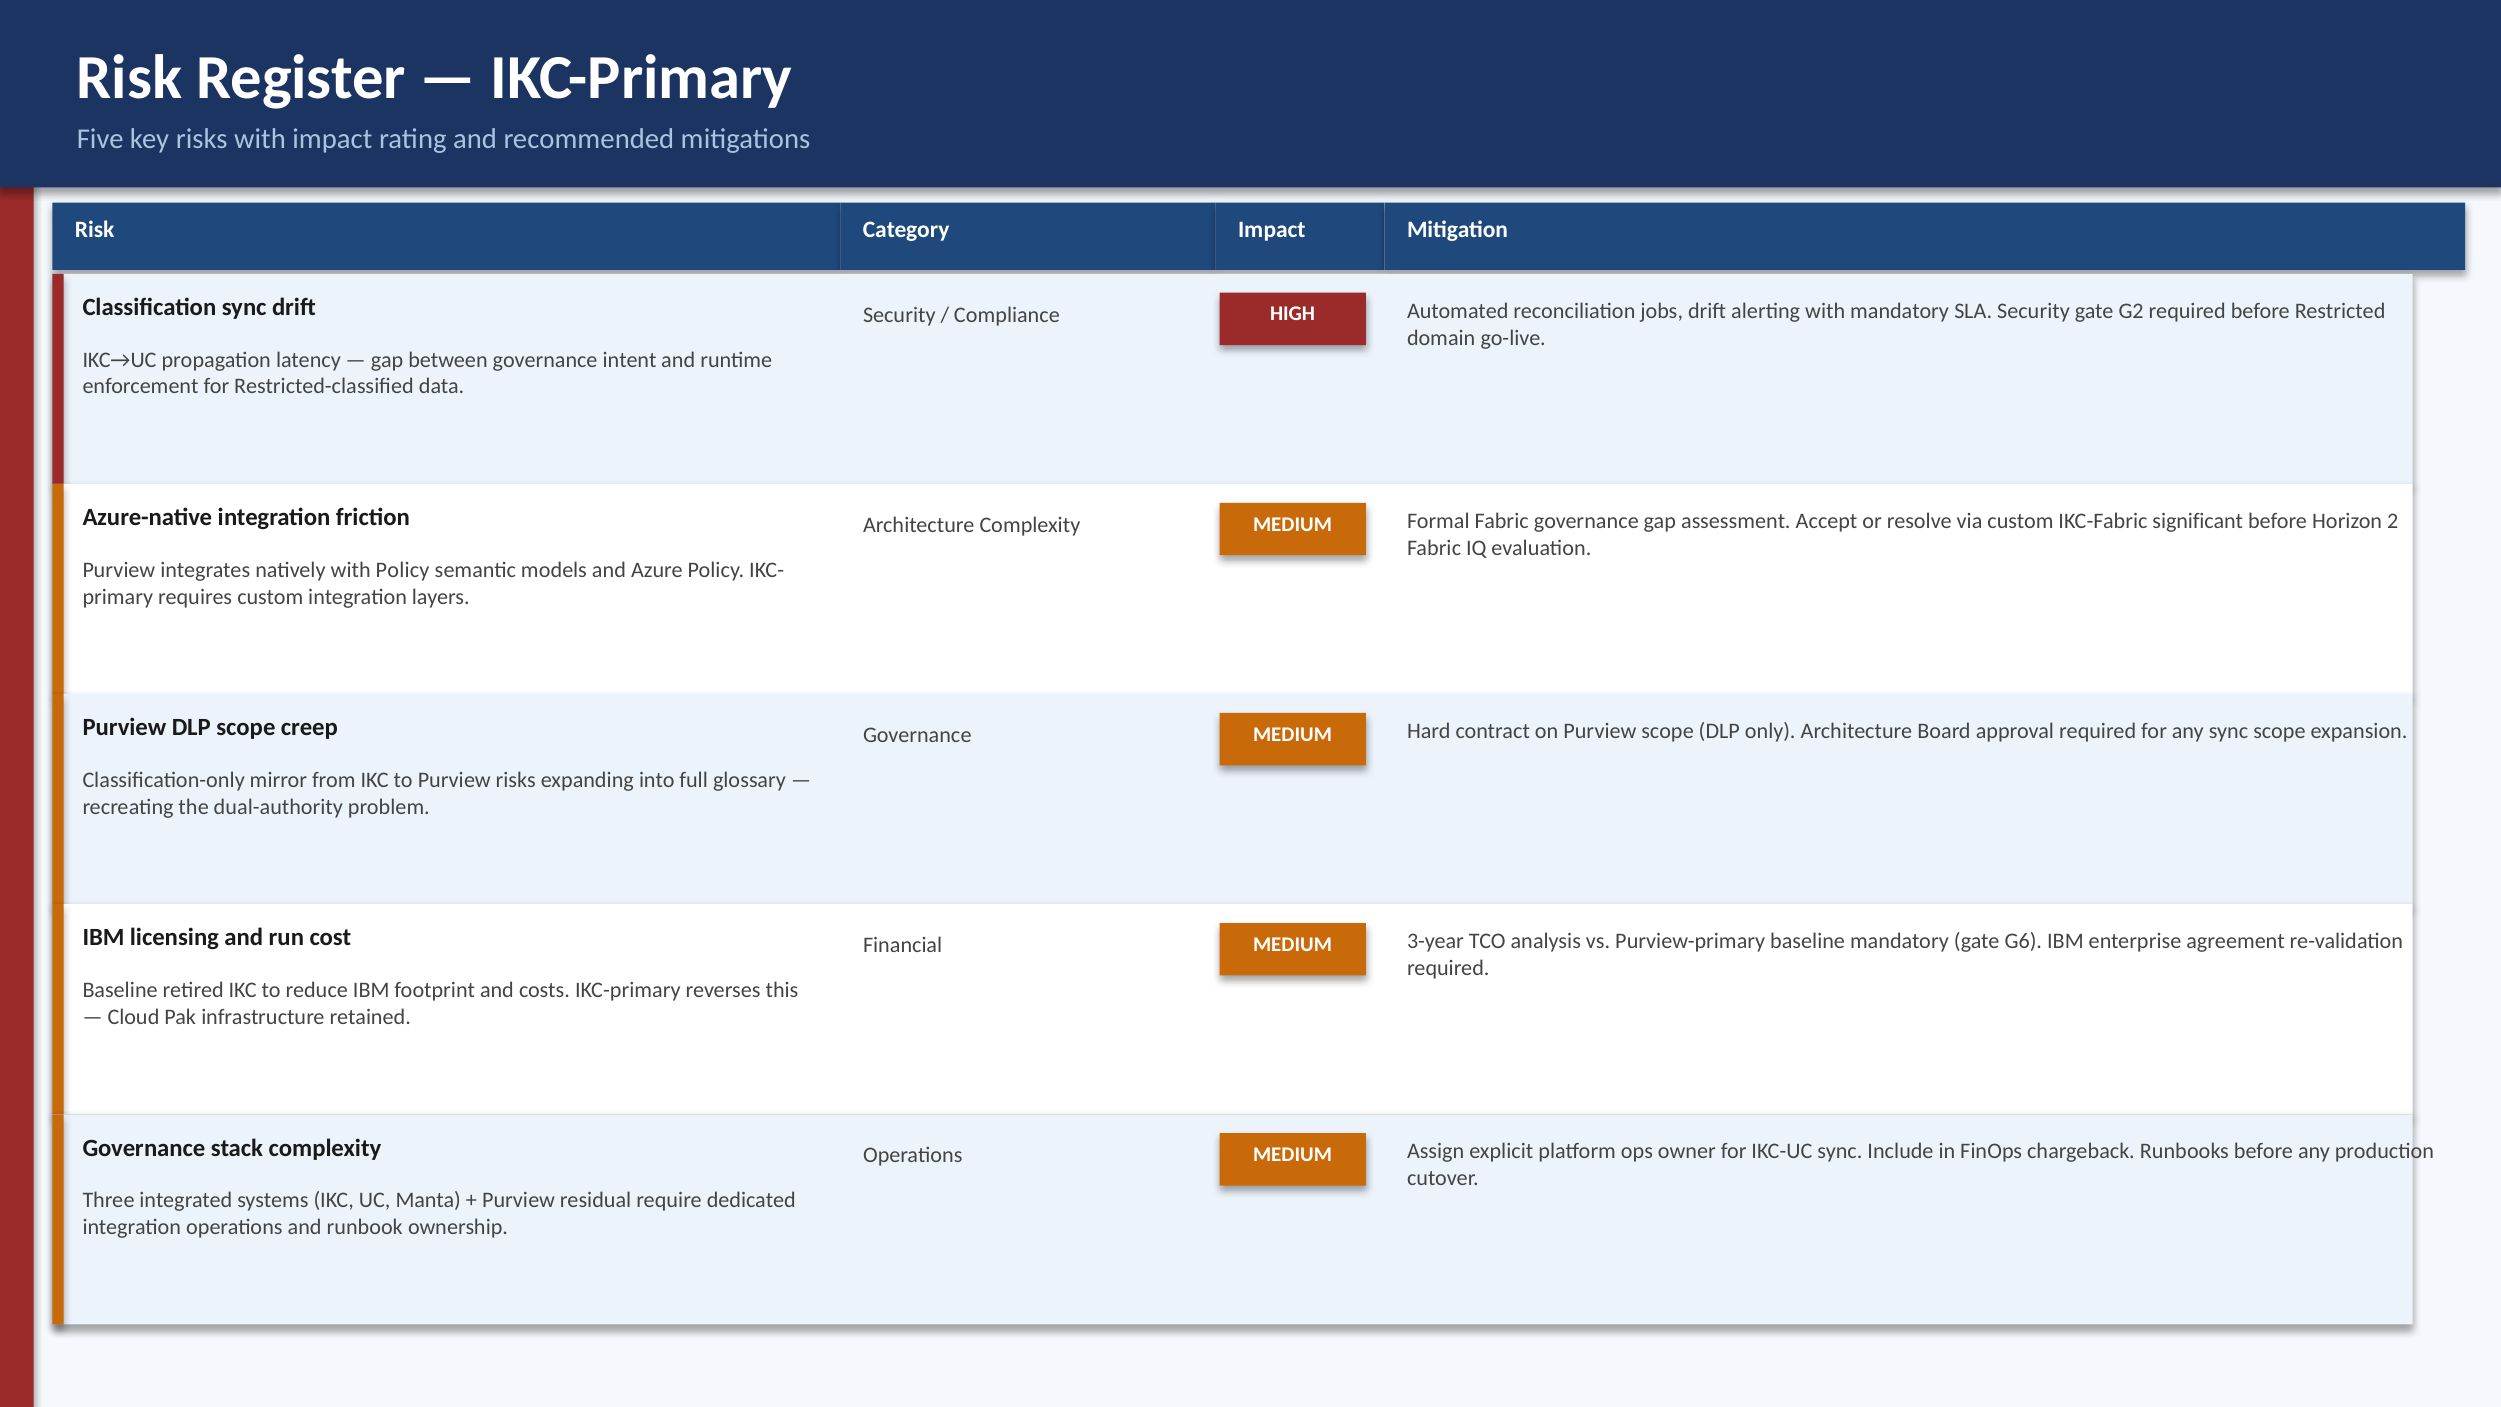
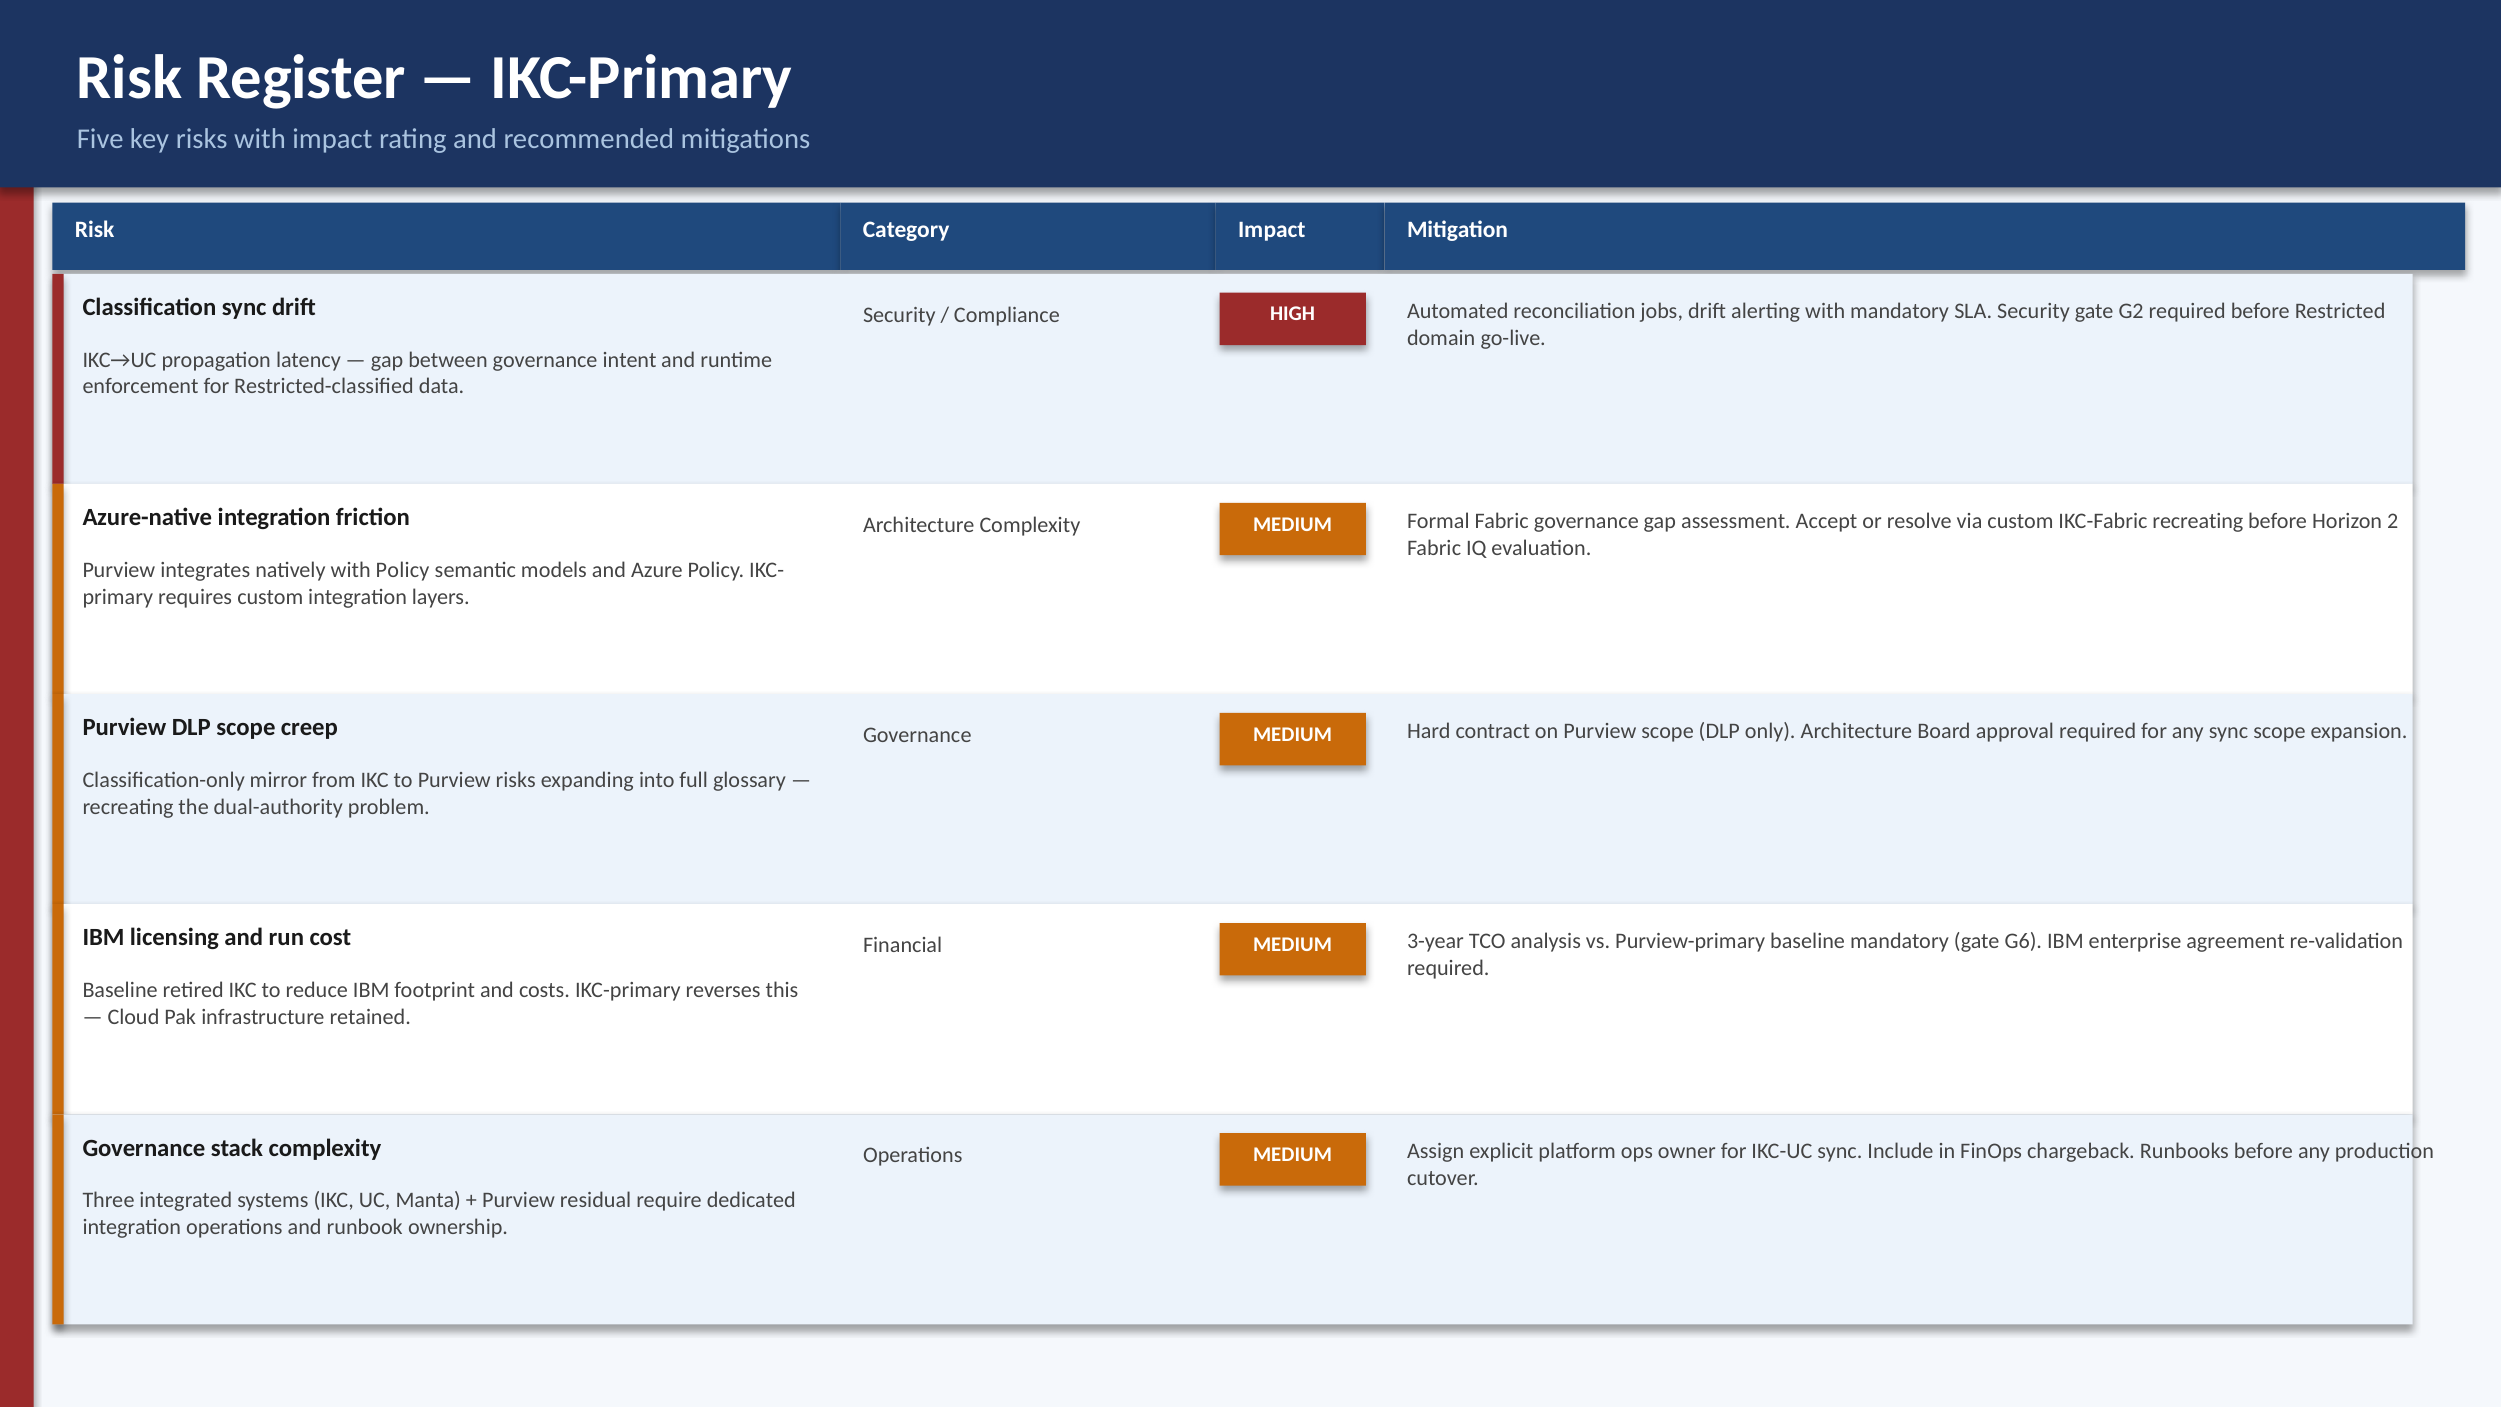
IKC-Fabric significant: significant -> recreating
